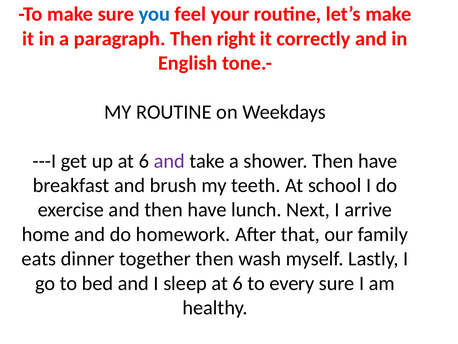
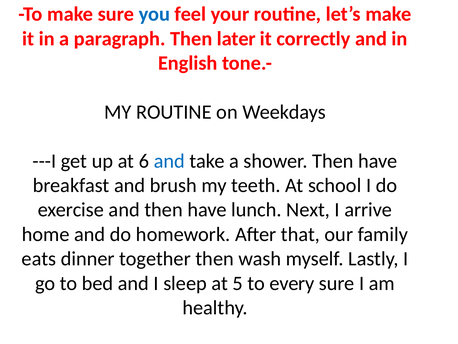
right: right -> later
and at (169, 161) colour: purple -> blue
sleep at 6: 6 -> 5
